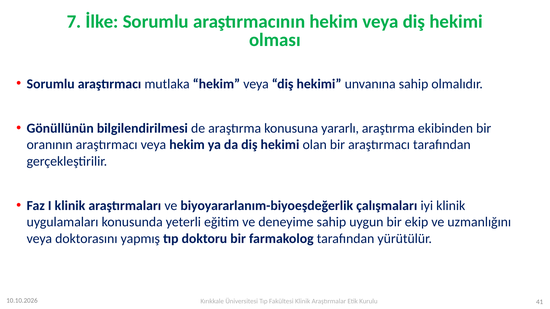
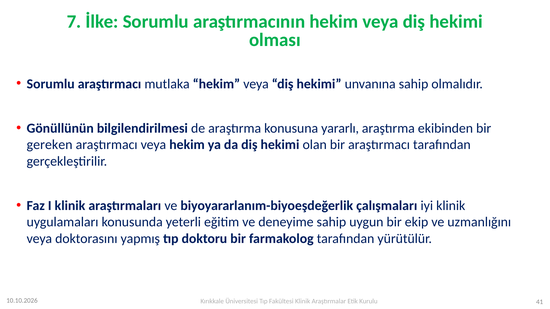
oranının: oranının -> gereken
